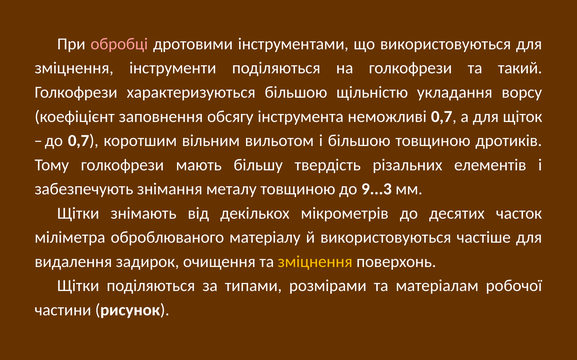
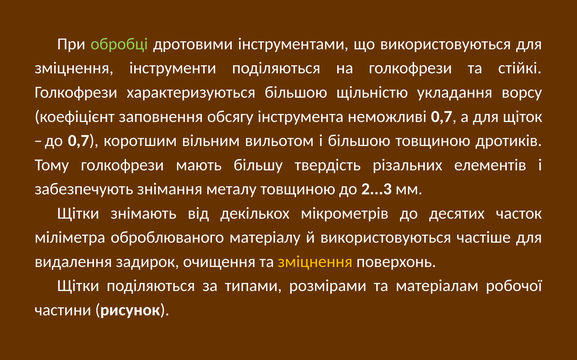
обробці colour: pink -> light green
такий: такий -> стійкі
9...3: 9...3 -> 2...3
